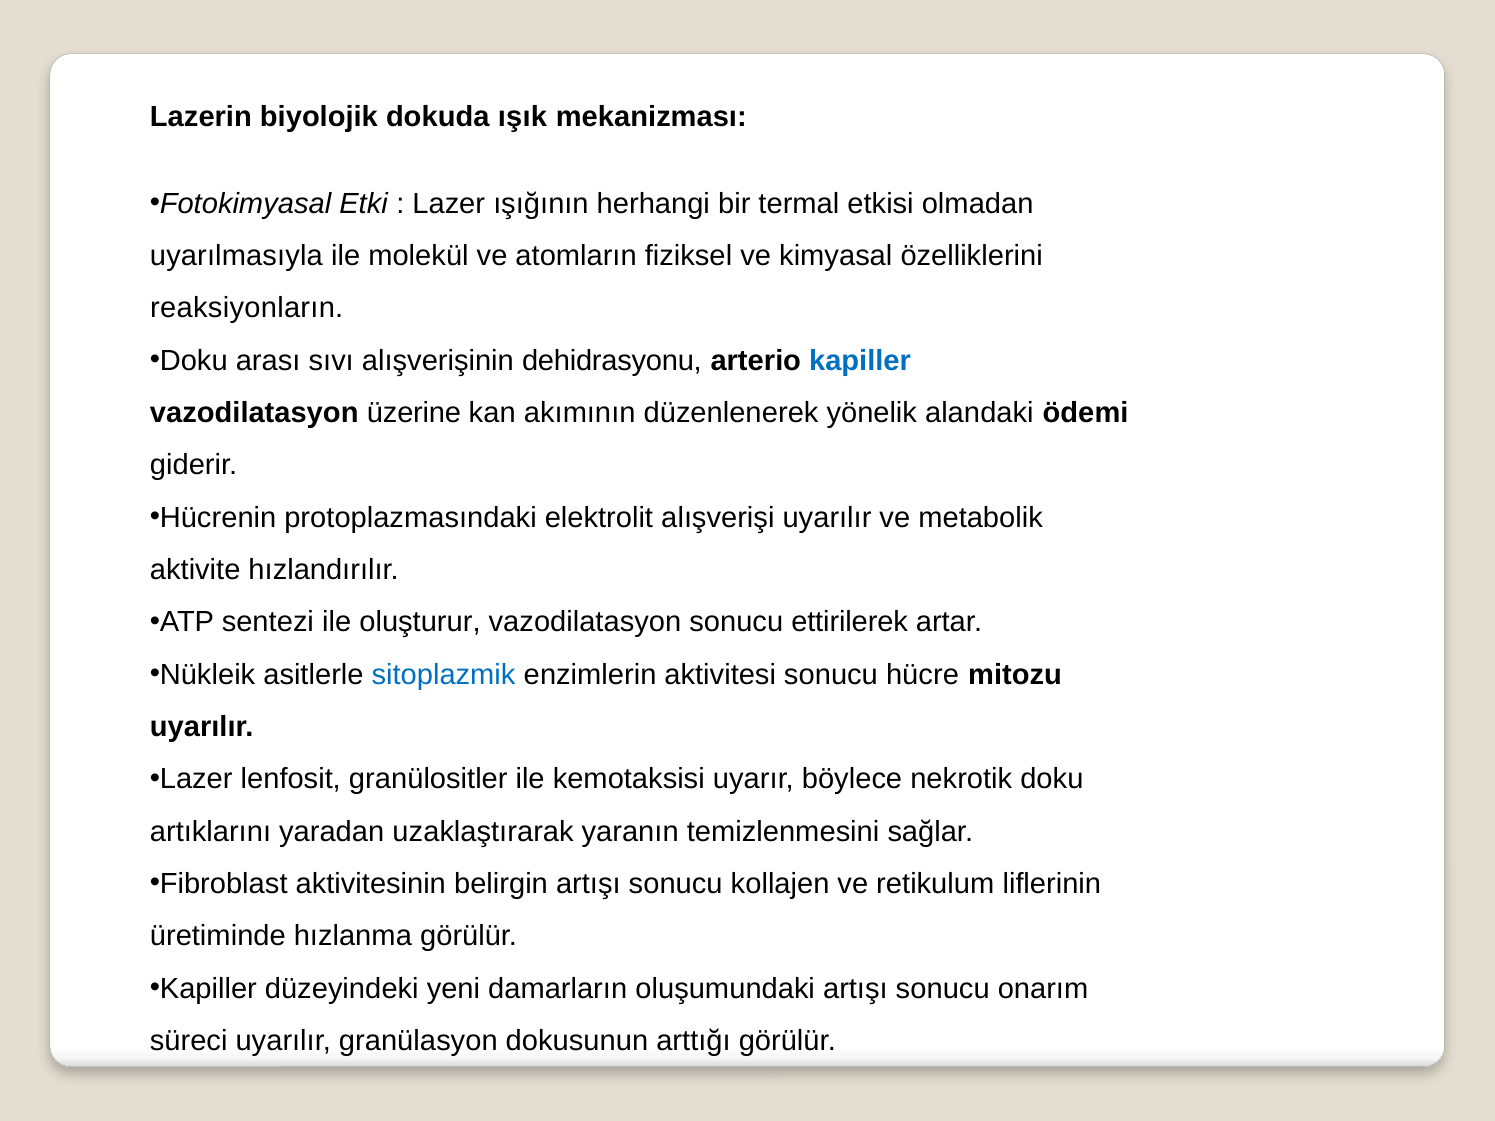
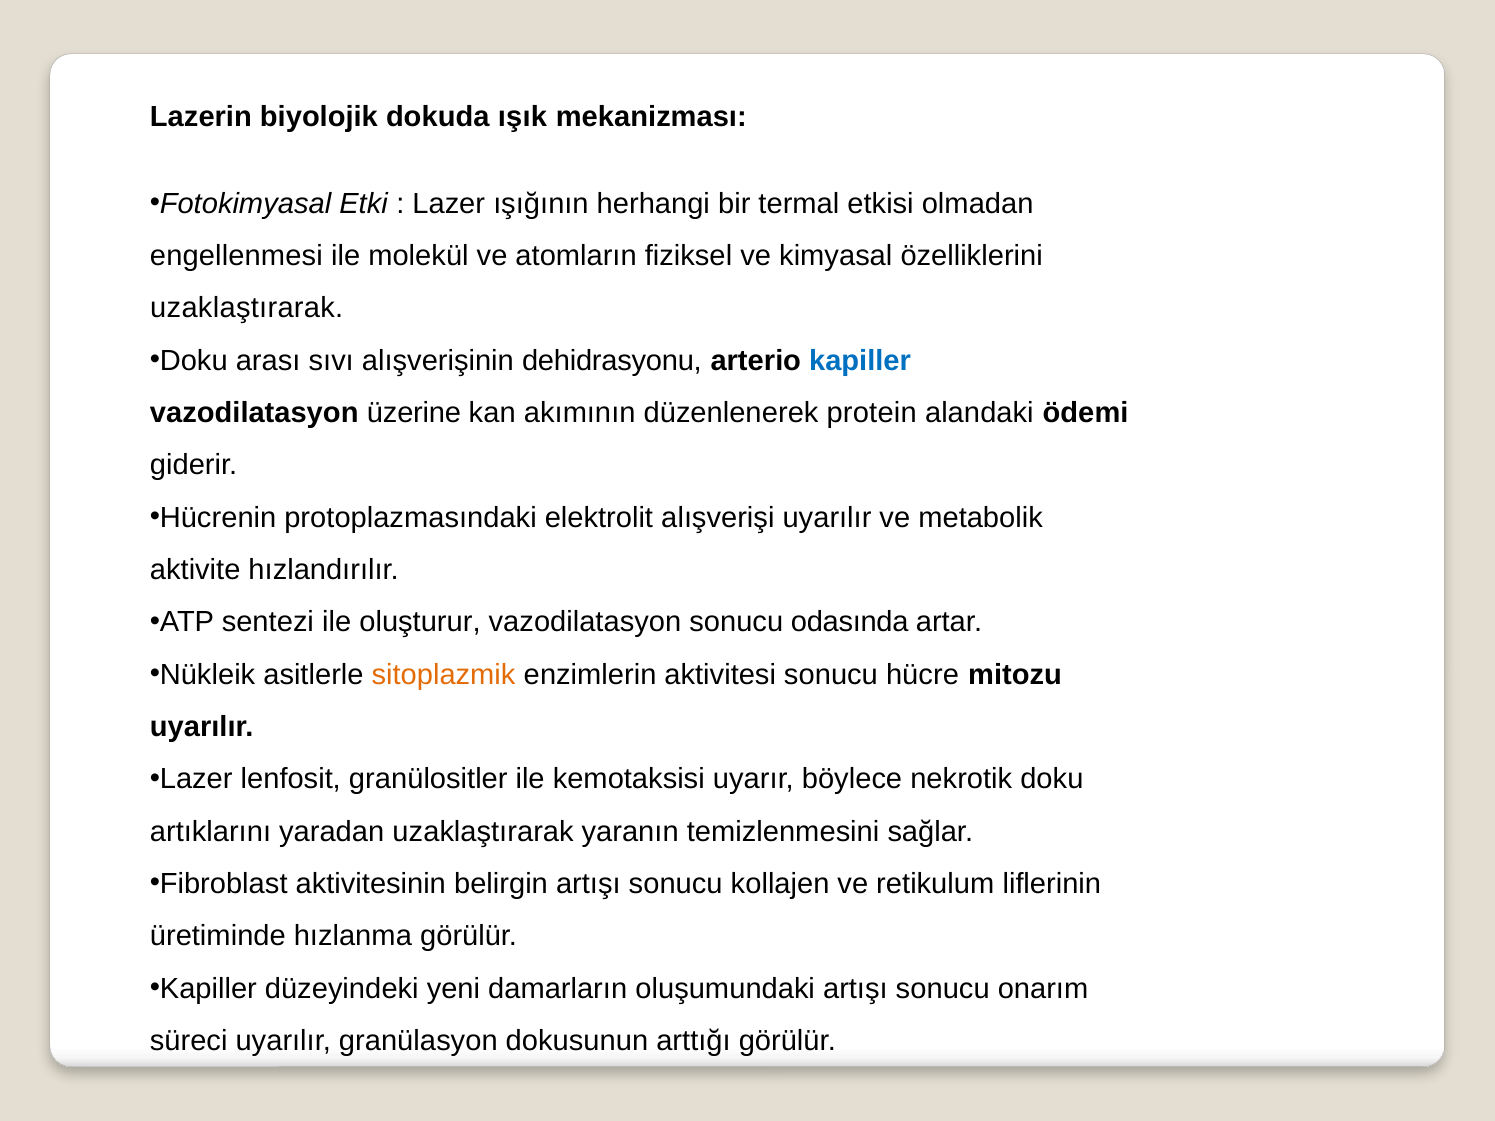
uyarılmasıyla: uyarılmasıyla -> engellenmesi
reaksiyonların at (247, 308): reaksiyonların -> uzaklaştırarak
yönelik: yönelik -> protein
ettirilerek: ettirilerek -> odasında
sitoplazmik colour: blue -> orange
